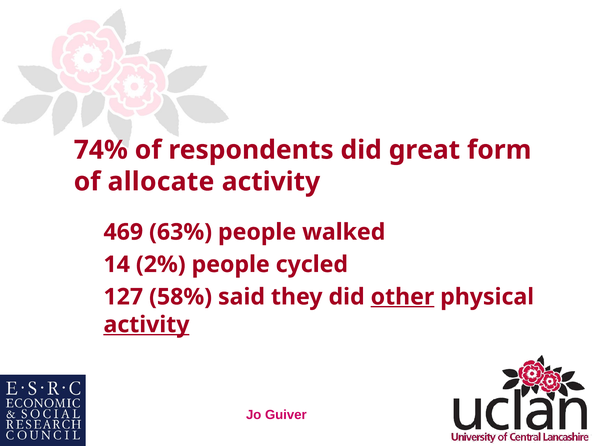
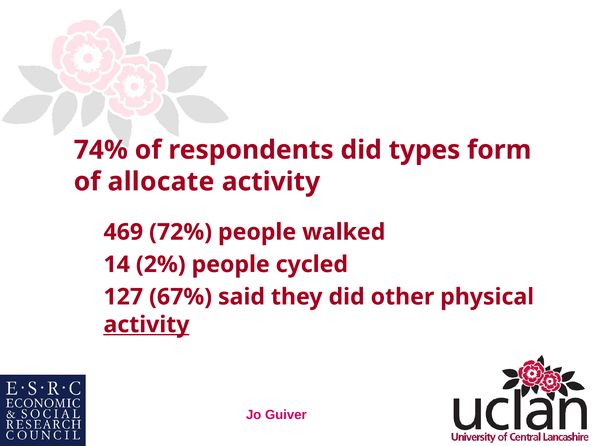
great: great -> types
63%: 63% -> 72%
58%: 58% -> 67%
other underline: present -> none
